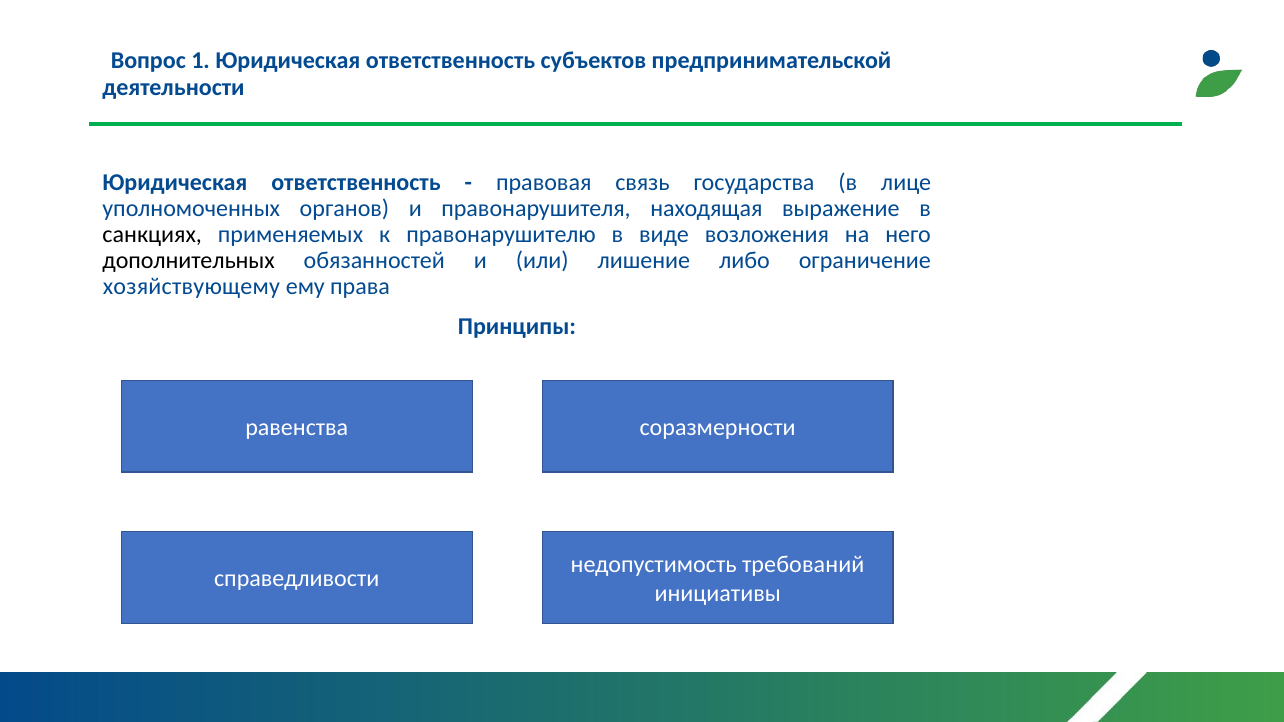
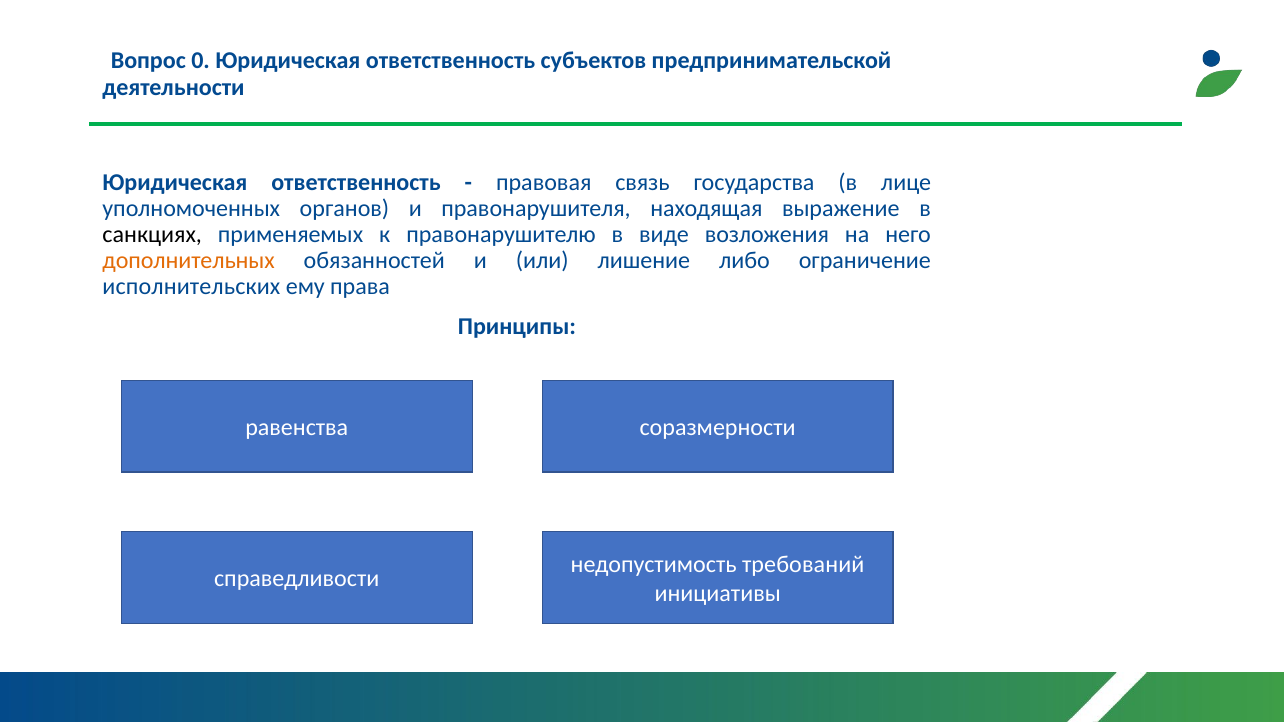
1: 1 -> 0
дополнительных colour: black -> orange
хозяйствующему: хозяйствующему -> исполнительских
